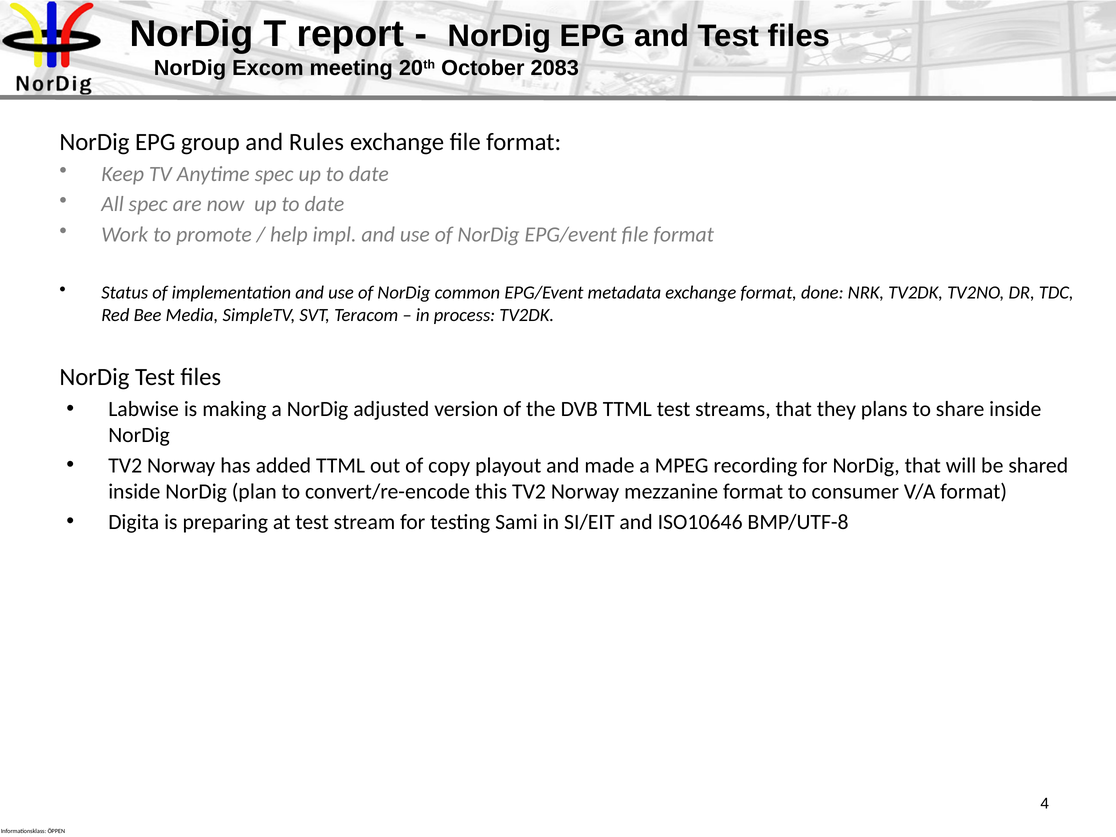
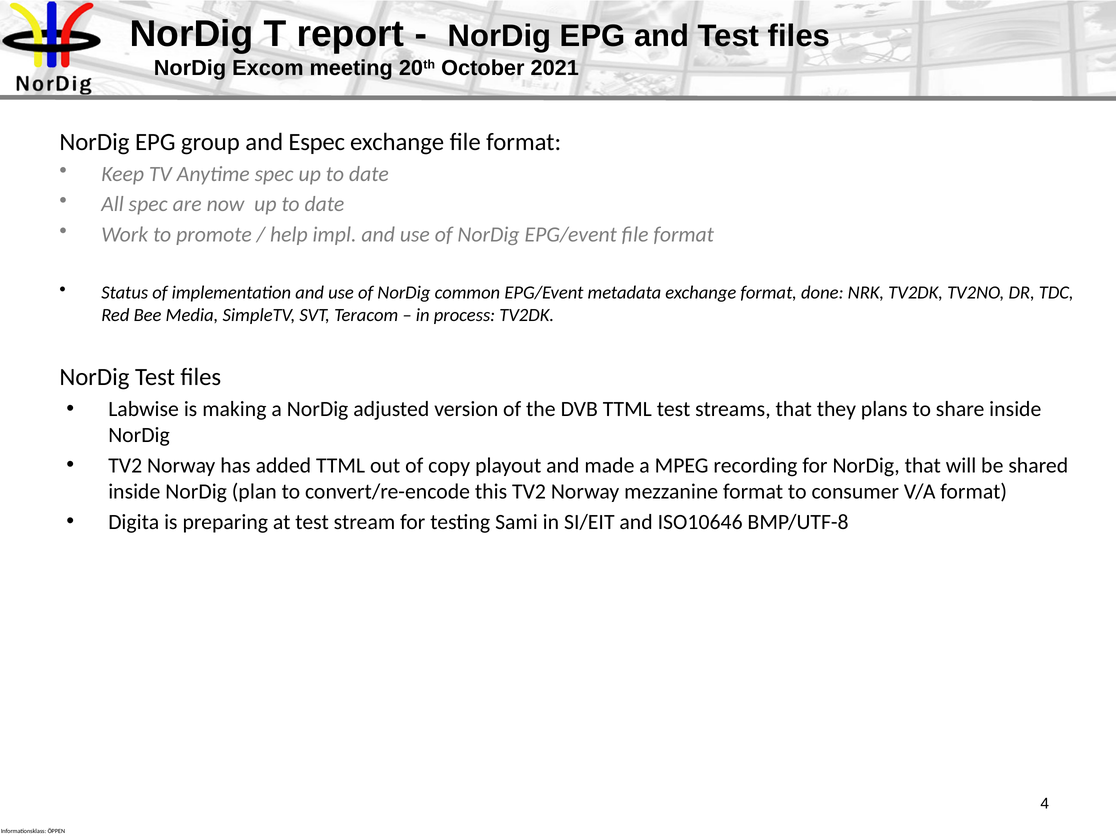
2083: 2083 -> 2021
Rules: Rules -> Espec
